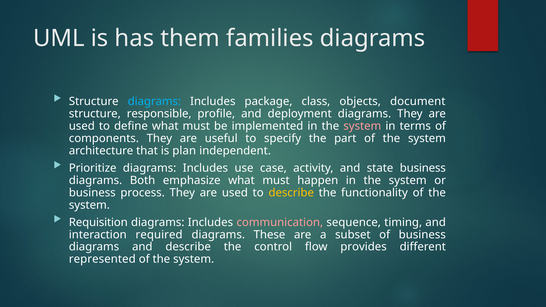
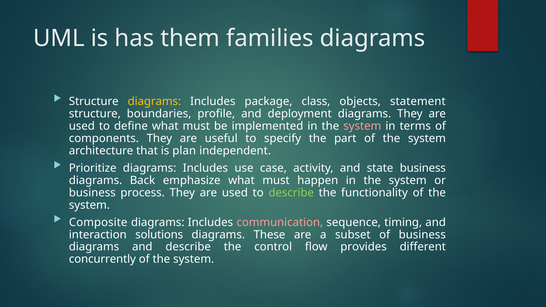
diagrams at (154, 102) colour: light blue -> yellow
document: document -> statement
responsible: responsible -> boundaries
Both: Both -> Back
describe at (291, 193) colour: yellow -> light green
Requisition: Requisition -> Composite
required: required -> solutions
represented: represented -> concurrently
